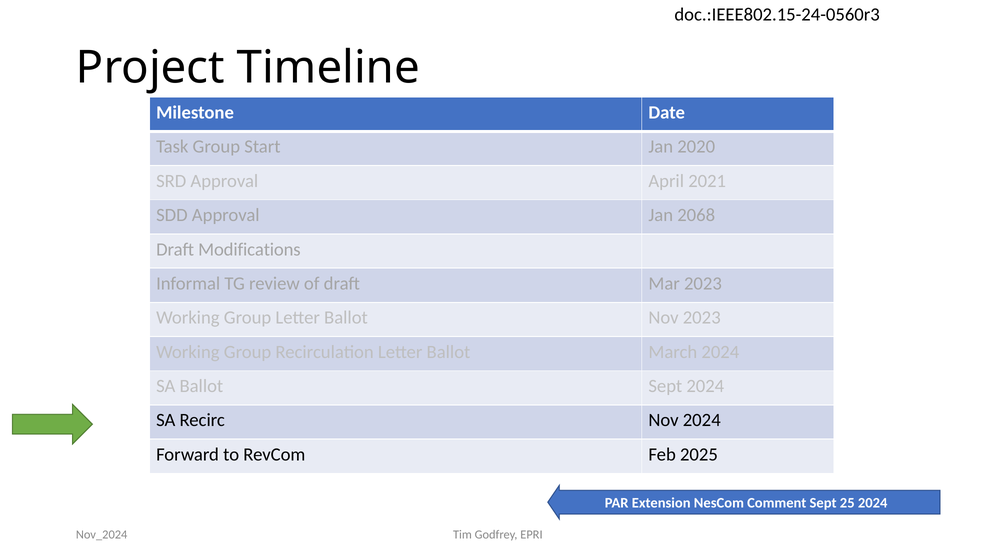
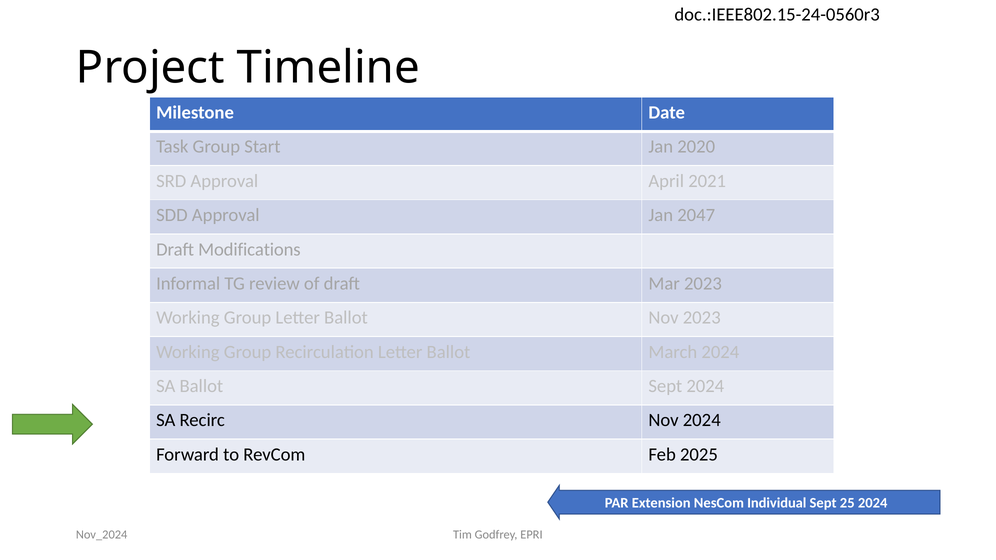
2068: 2068 -> 2047
Comment: Comment -> Individual
